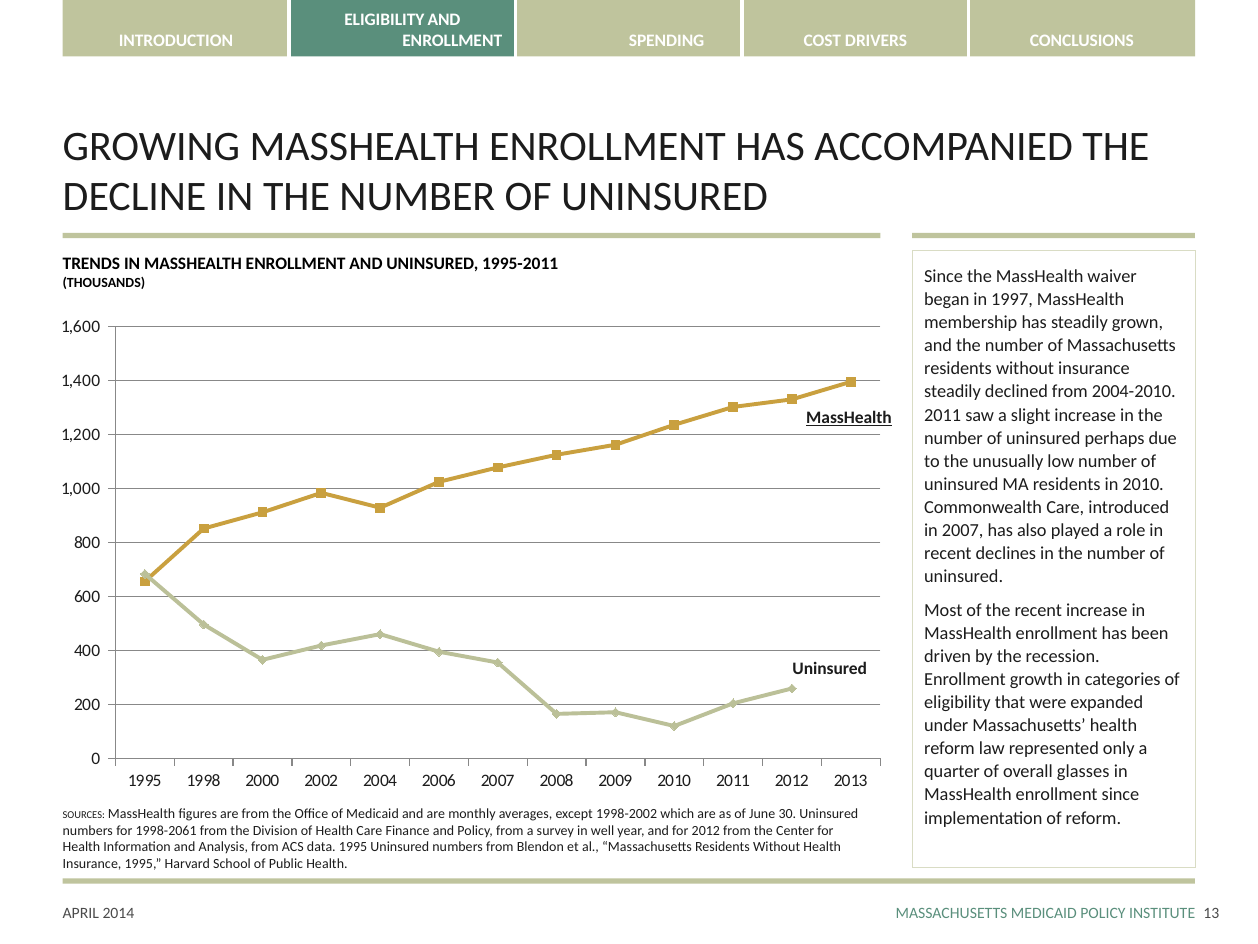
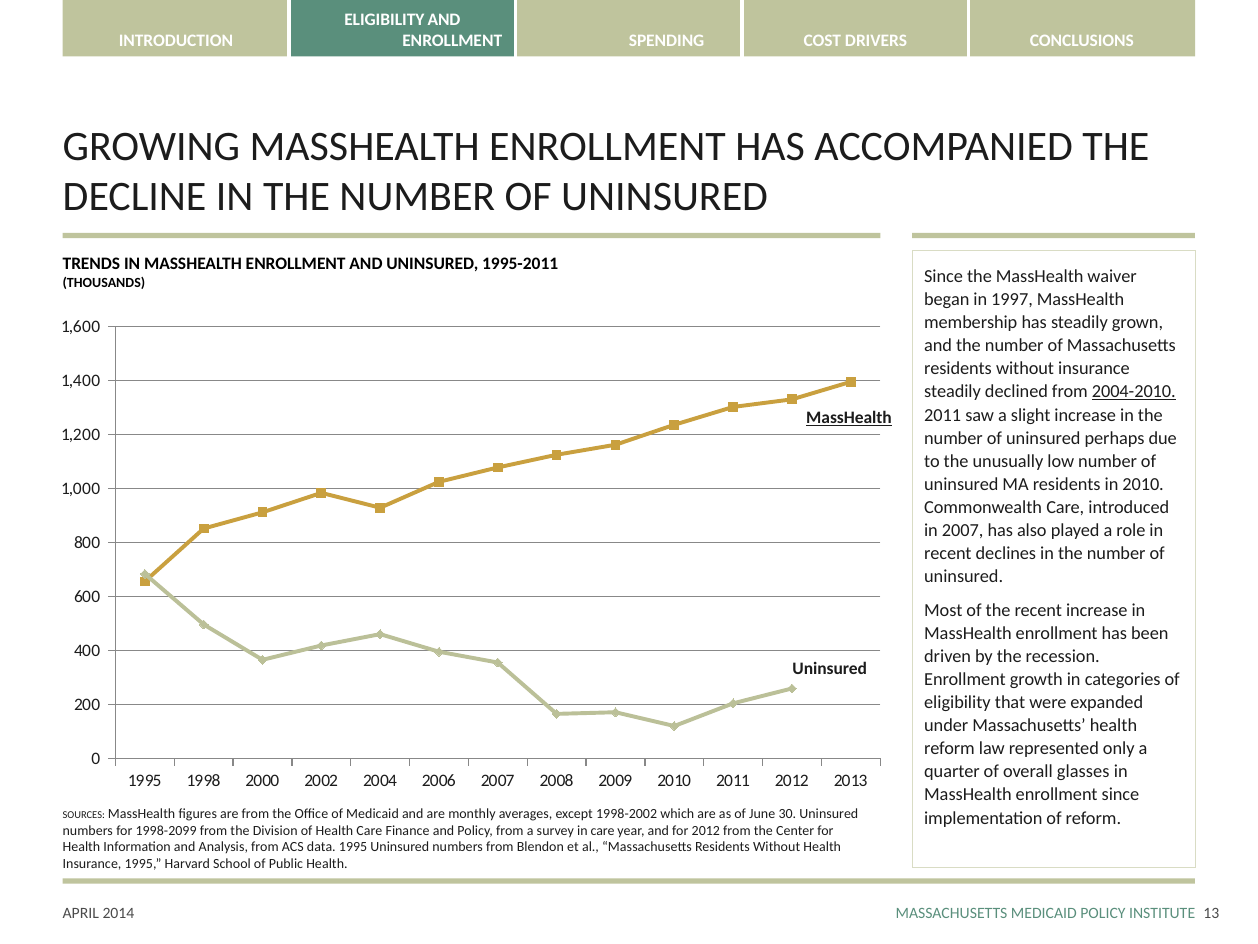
2004-2010 underline: none -> present
1998-2061: 1998-2061 -> 1998-2099
in well: well -> care
